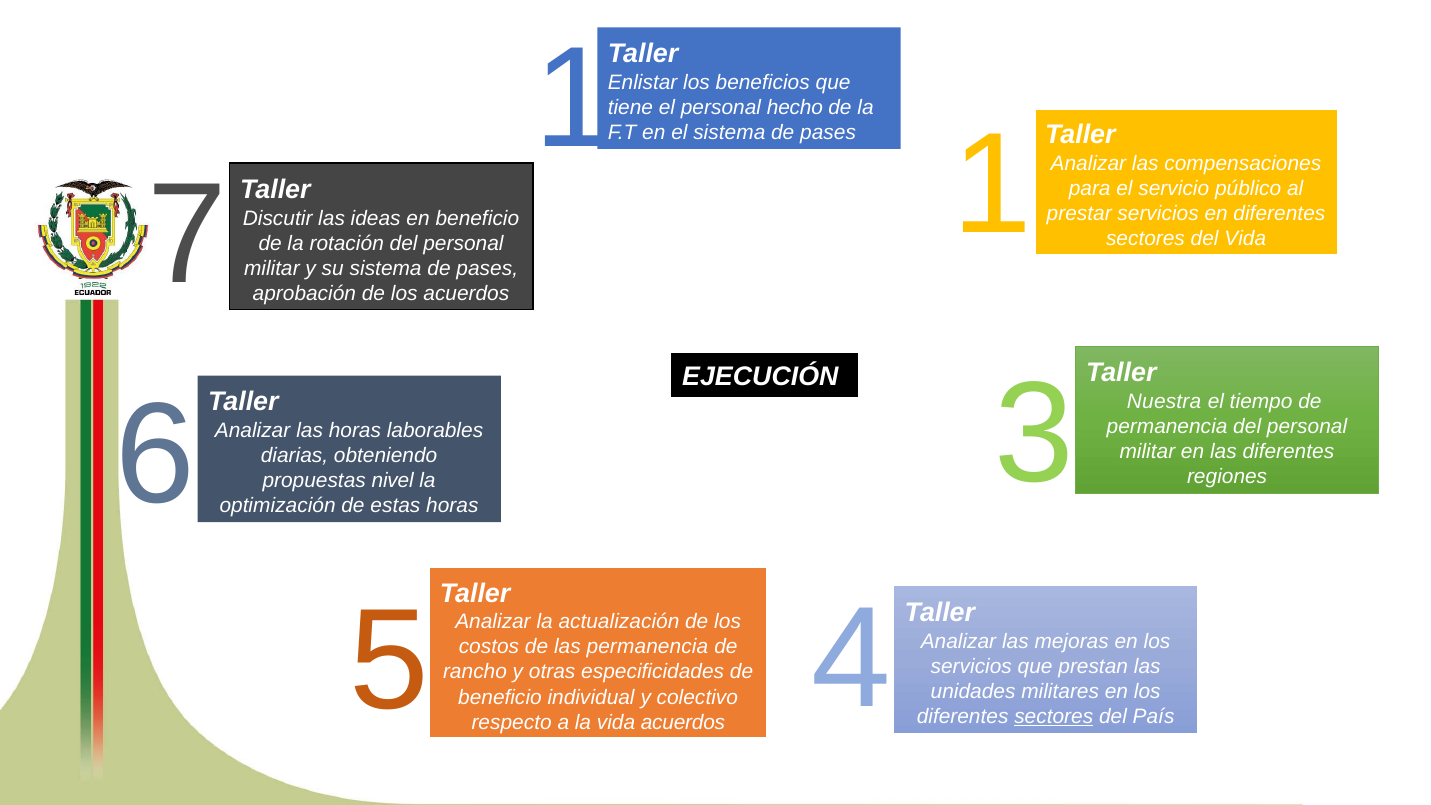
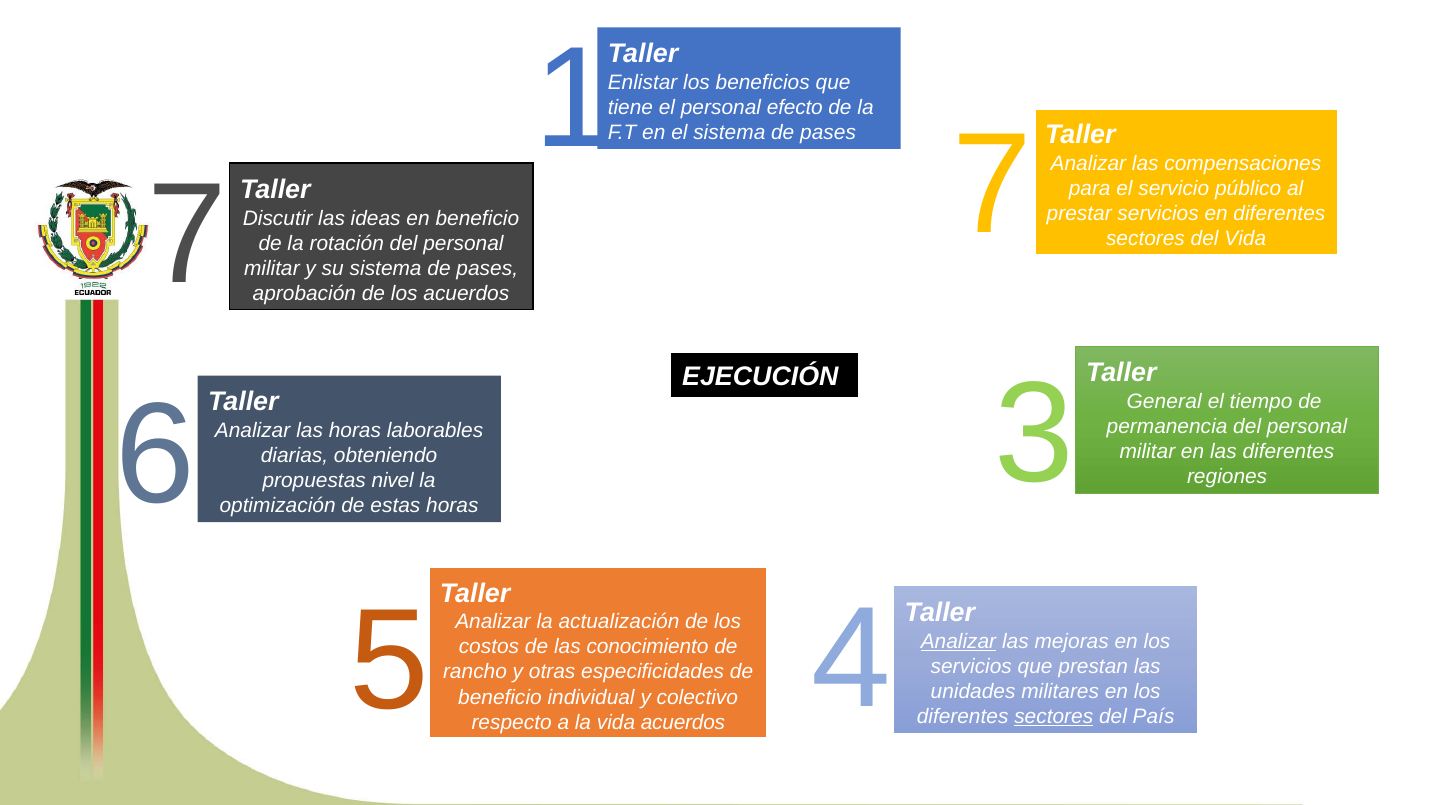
hecho: hecho -> efecto
pases 1: 1 -> 7
Nuestra: Nuestra -> General
Analizar at (958, 641) underline: none -> present
las permanencia: permanencia -> conocimiento
